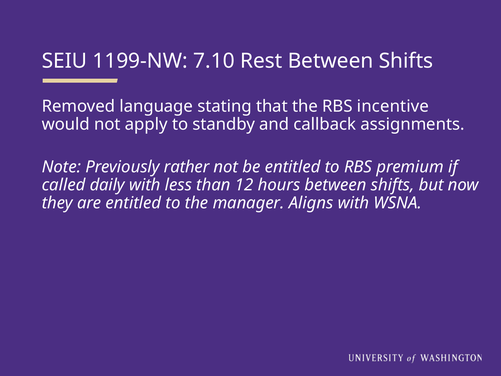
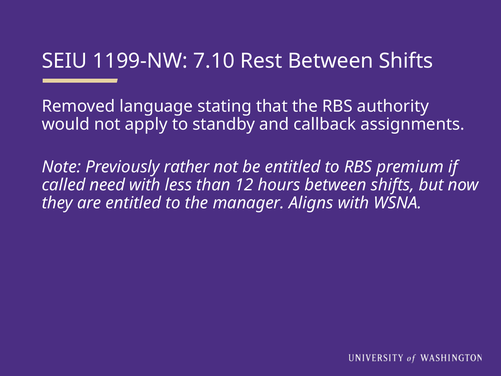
incentive: incentive -> authority
daily: daily -> need
